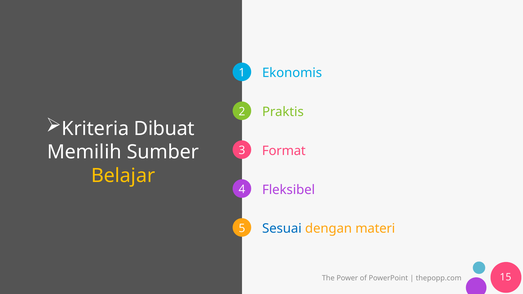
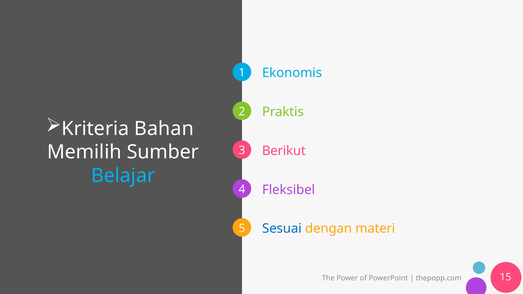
Dibuat: Dibuat -> Bahan
Format: Format -> Berikut
Belajar colour: yellow -> light blue
